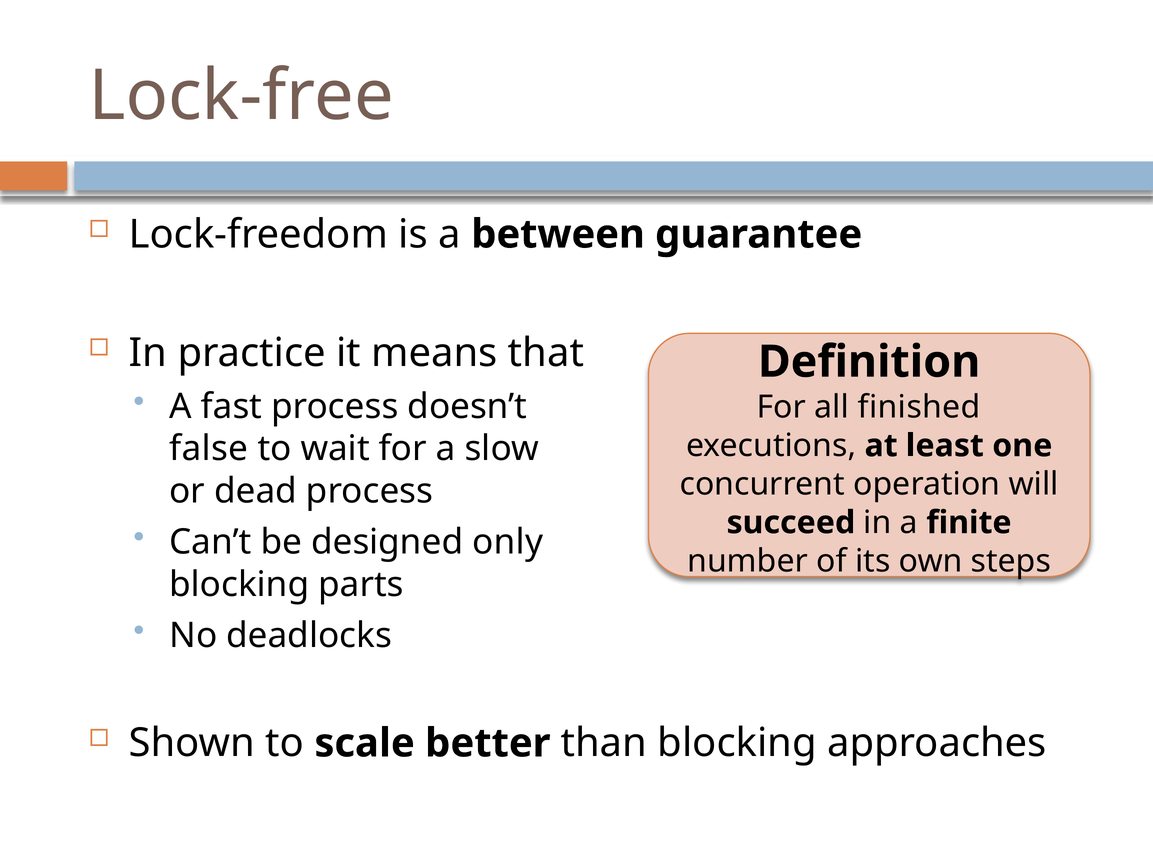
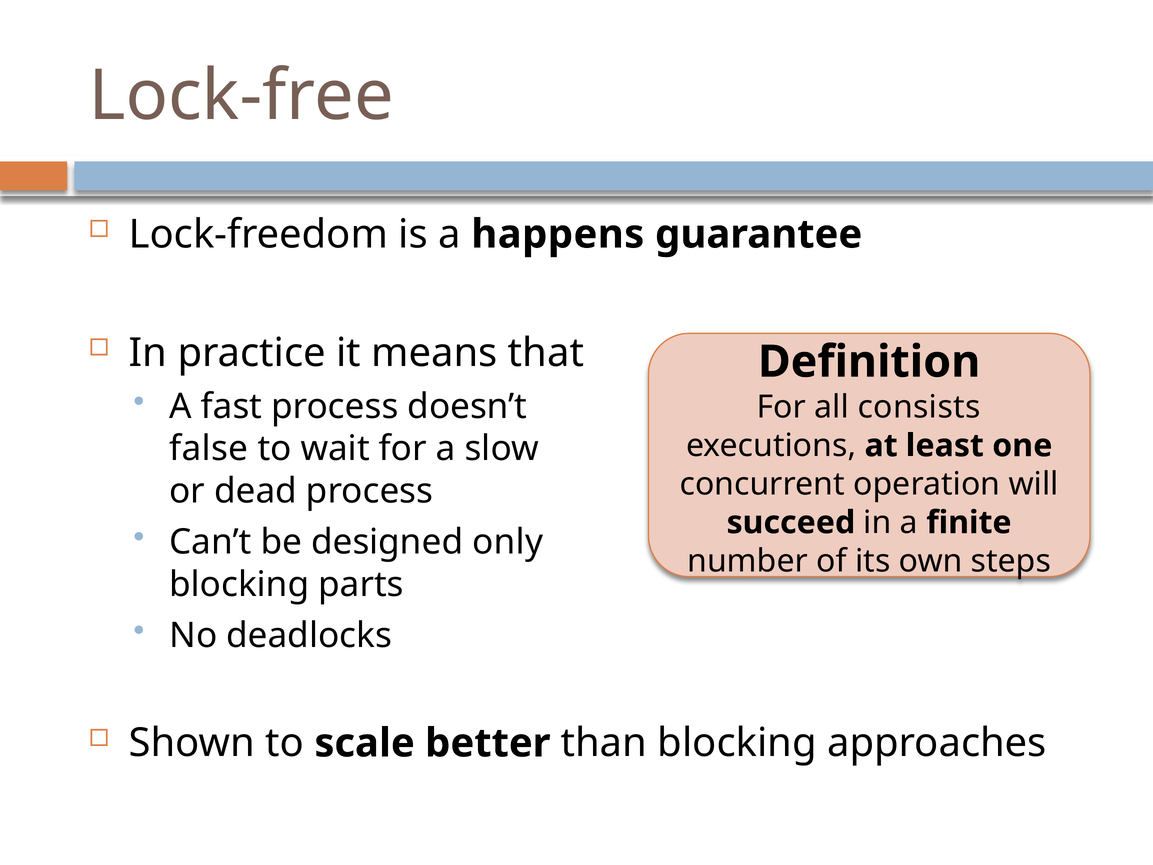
between: between -> happens
finished: finished -> consists
